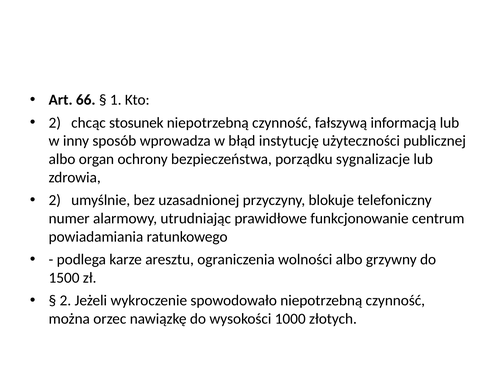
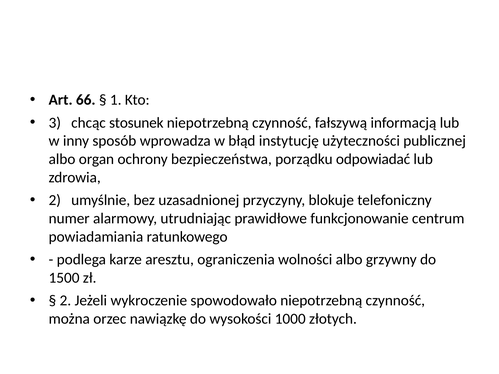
2 at (55, 123): 2 -> 3
sygnalizacje: sygnalizacje -> odpowiadać
